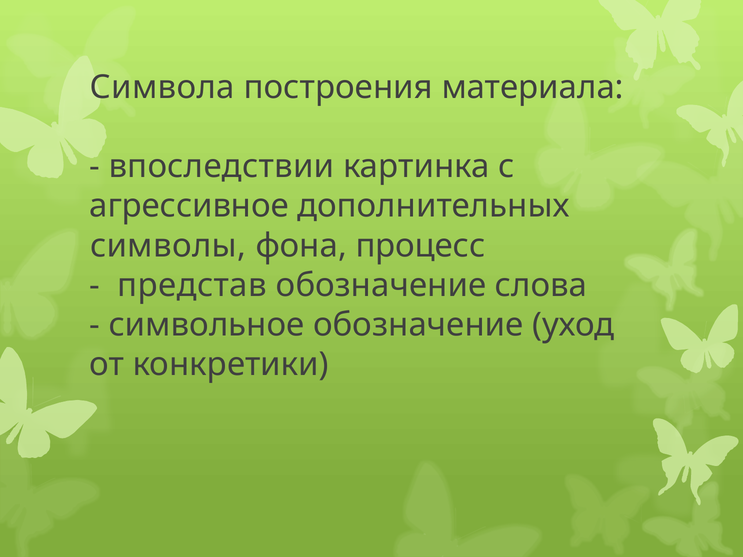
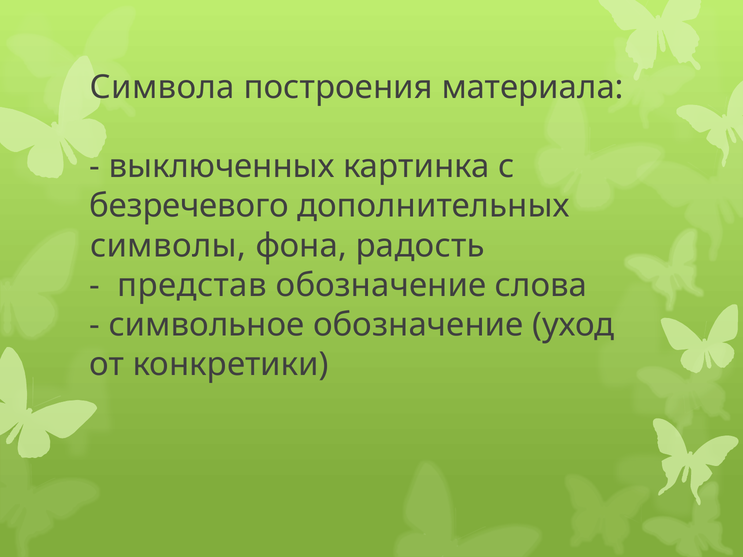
впоследствии: впоследствии -> выключенных
агрессивное: агрессивное -> безречевого
процесс: процесс -> радость
